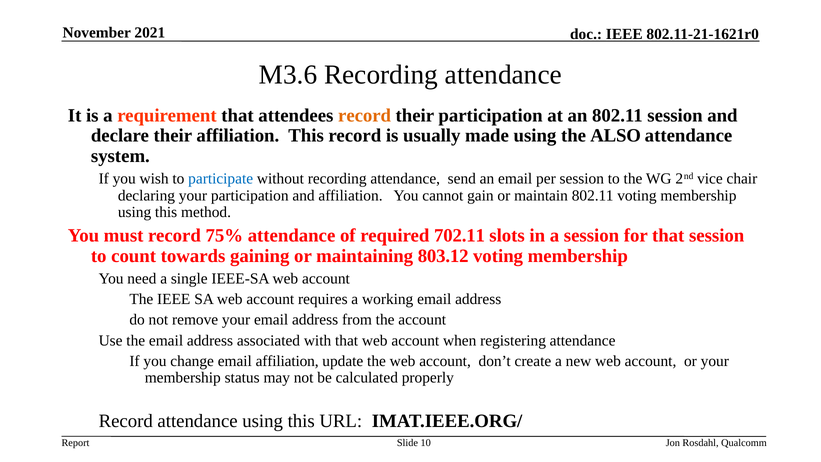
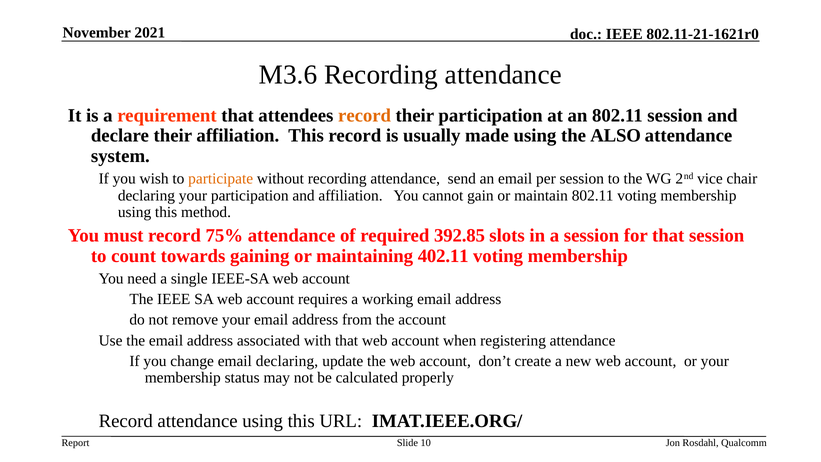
participate colour: blue -> orange
702.11: 702.11 -> 392.85
803.12: 803.12 -> 402.11
email affiliation: affiliation -> declaring
